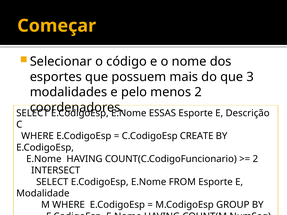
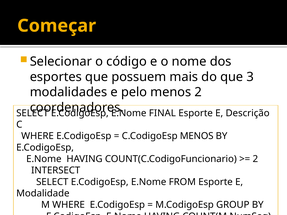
ESSAS: ESSAS -> FINAL
C.CodigoEsp CREATE: CREATE -> MENOS
